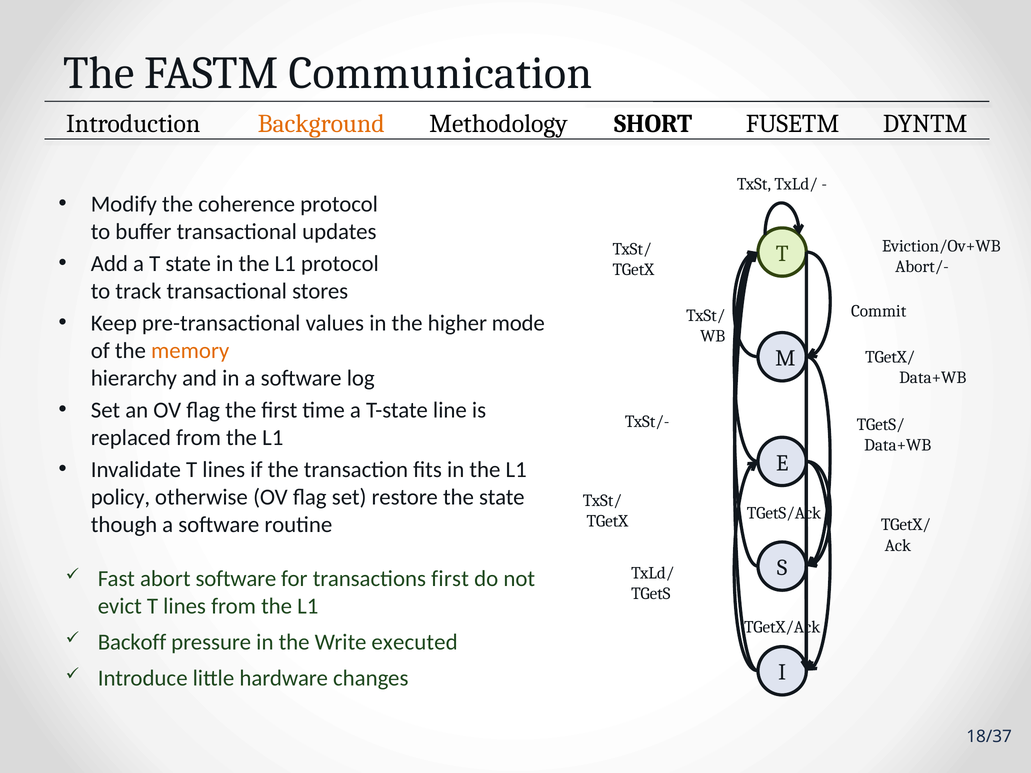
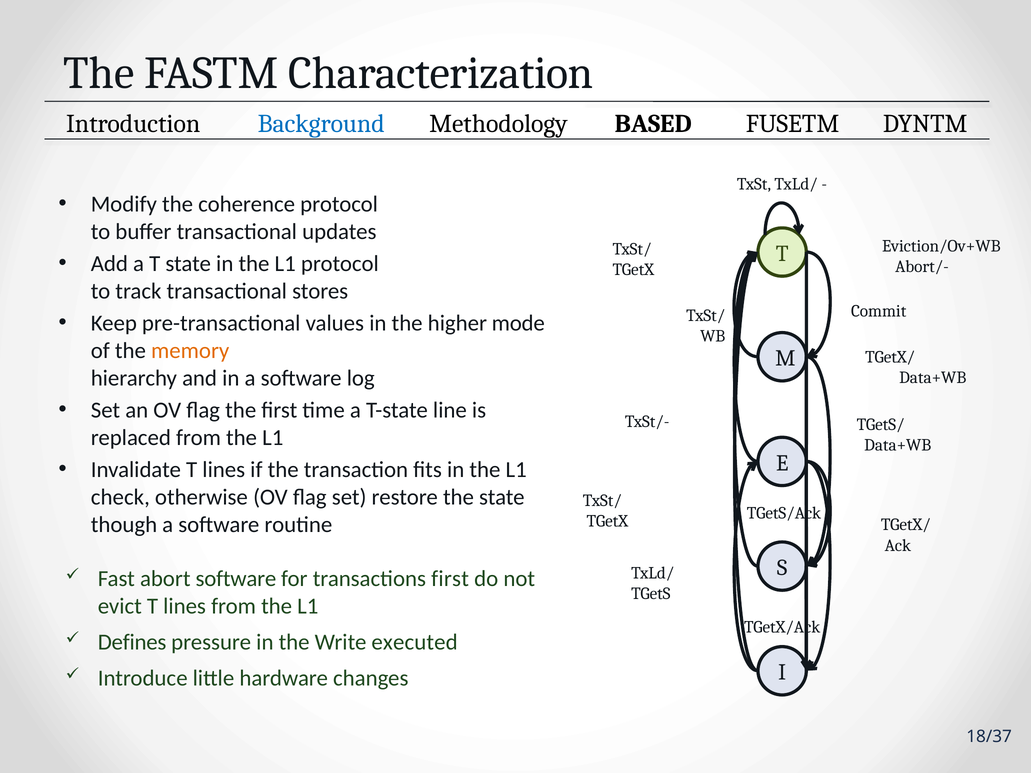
Communication: Communication -> Characterization
Background colour: orange -> blue
SHORT: SHORT -> BASED
policy: policy -> check
Backoff: Backoff -> Defines
